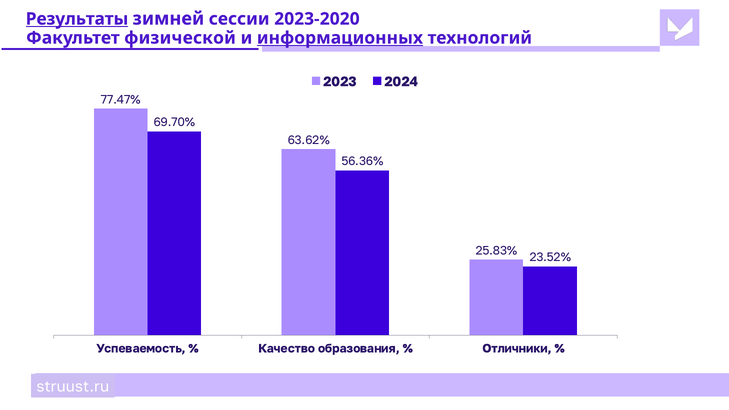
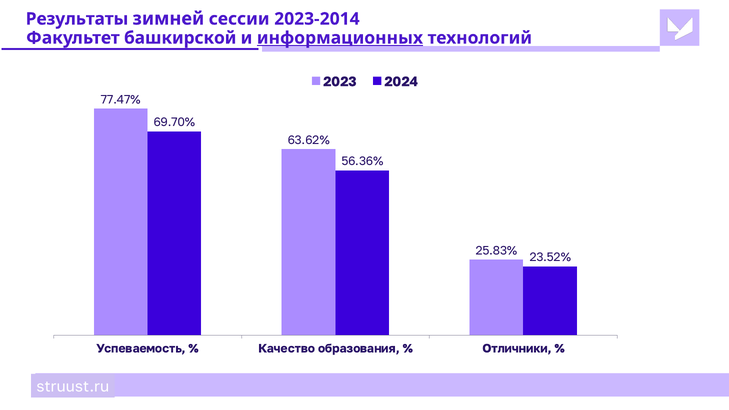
Результаты underline: present -> none
2023-2020: 2023-2020 -> 2023-2014
физической: физической -> башкирской
